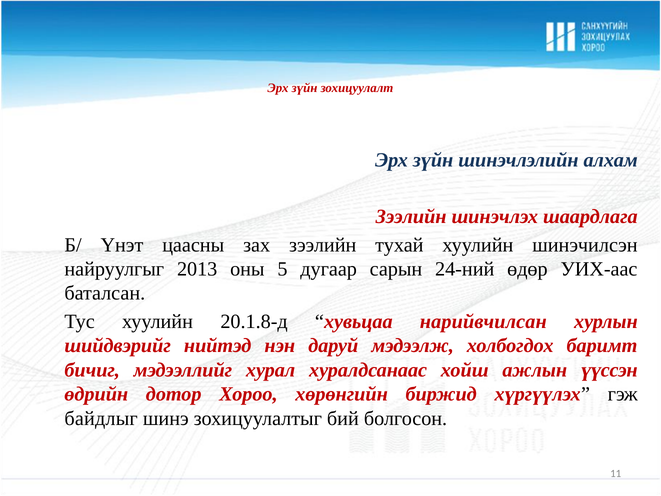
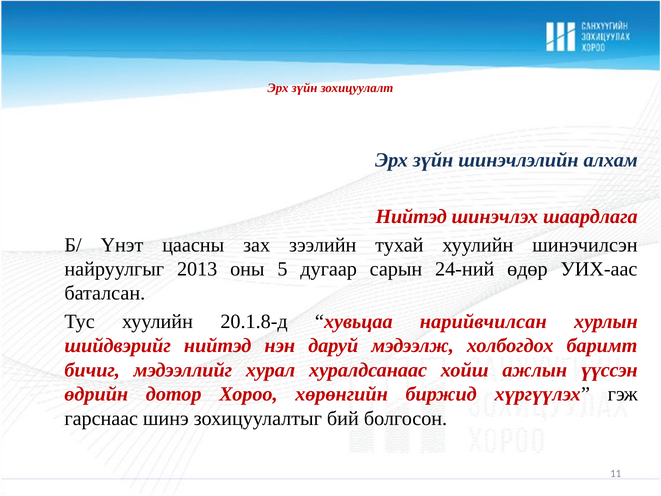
Зээлийн at (411, 216): Зээлийн -> Нийтэд
байдлыг: байдлыг -> гарснаас
